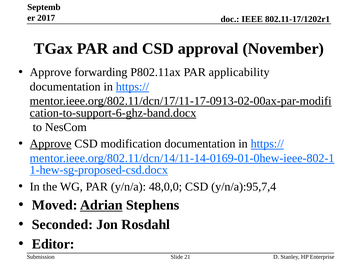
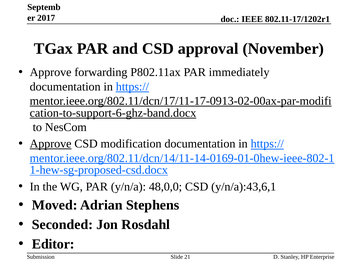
applicability: applicability -> immediately
y/n/a):95,7,4: y/n/a):95,7,4 -> y/n/a):43,6,1
Adrian underline: present -> none
